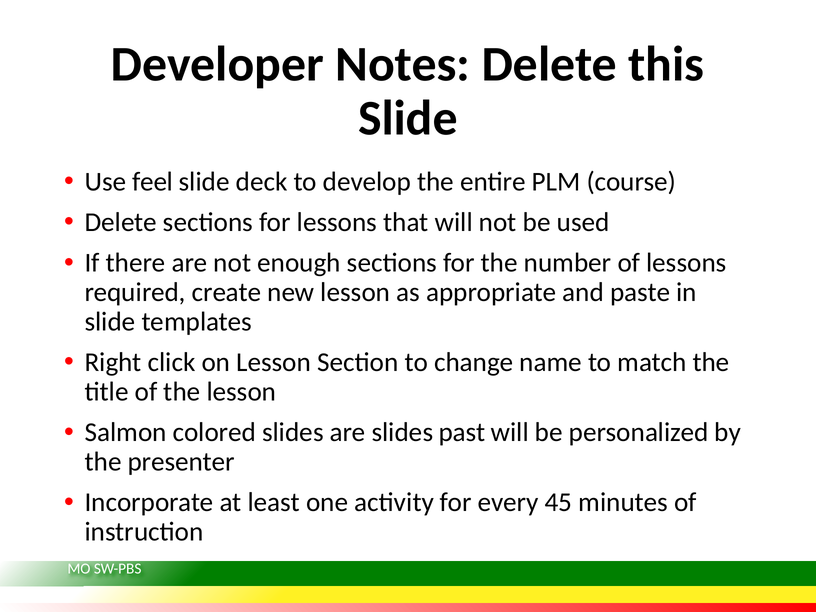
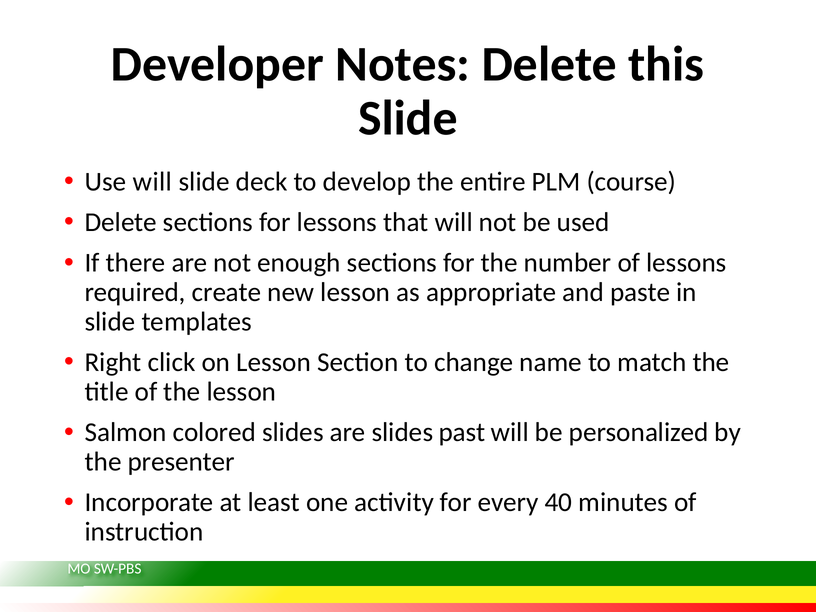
Use feel: feel -> will
45: 45 -> 40
